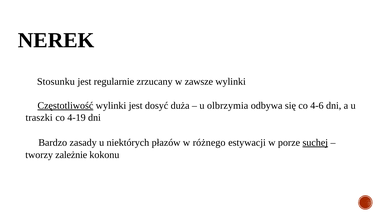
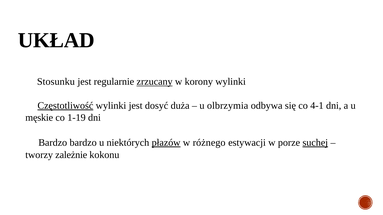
NEREK: NEREK -> UKŁAD
zrzucany underline: none -> present
zawsze: zawsze -> korony
4-6: 4-6 -> 4-1
traszki: traszki -> męskie
4-19: 4-19 -> 1-19
Bardzo zasady: zasady -> bardzo
płazów underline: none -> present
